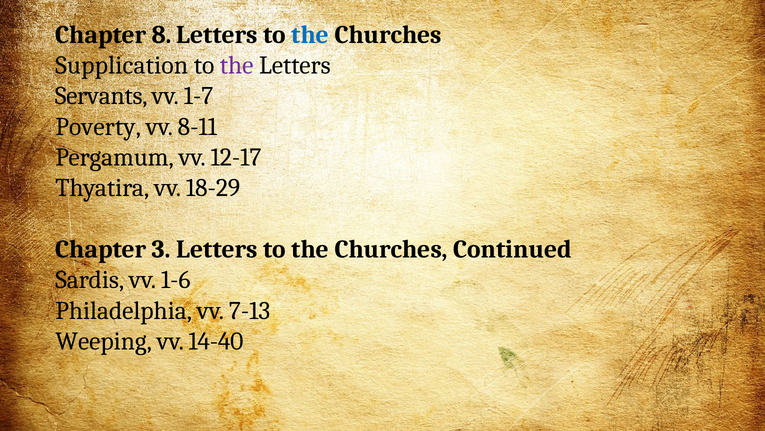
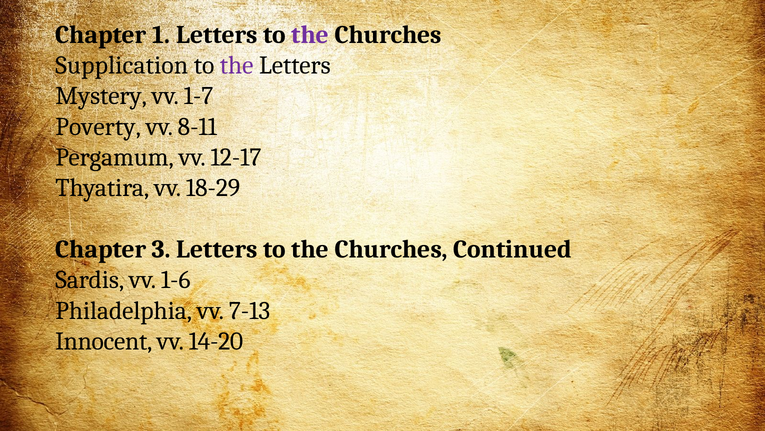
8: 8 -> 1
the at (310, 35) colour: blue -> purple
Servants: Servants -> Mystery
Weeping: Weeping -> Innocent
14-40: 14-40 -> 14-20
